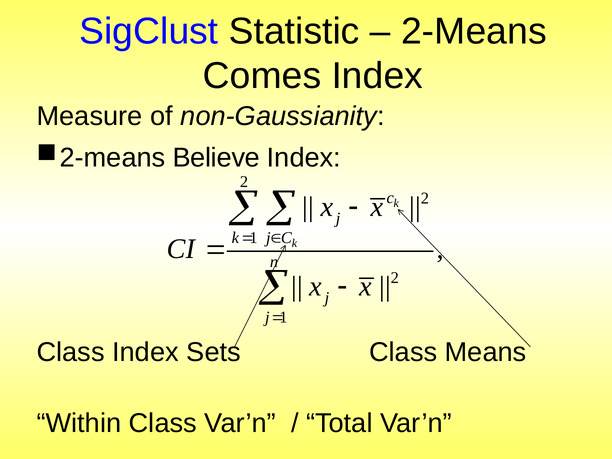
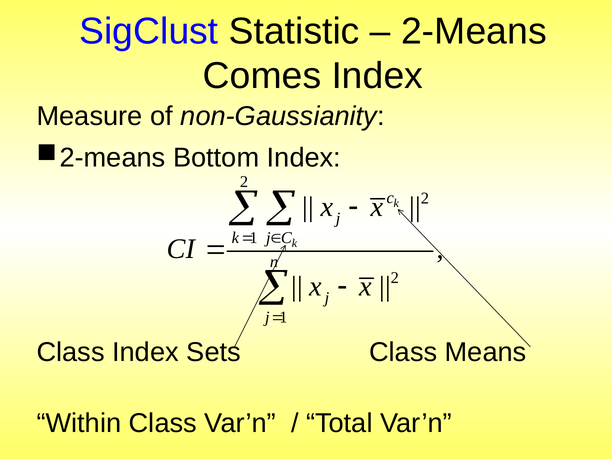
Believe: Believe -> Bottom
